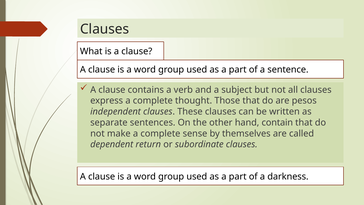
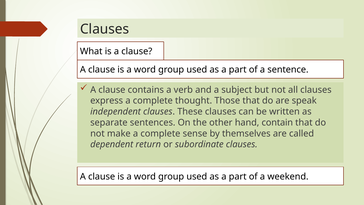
pesos: pesos -> speak
darkness: darkness -> weekend
